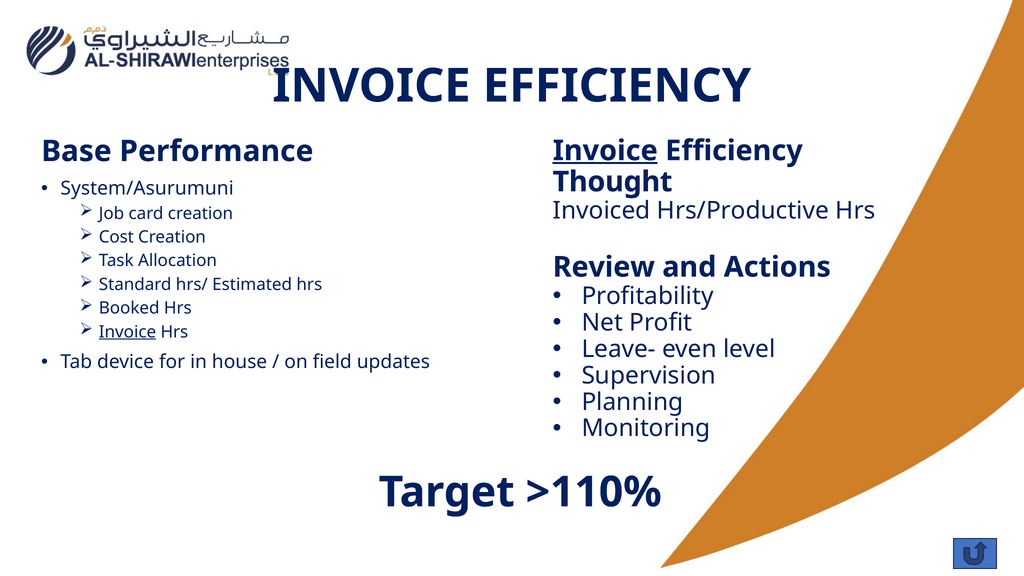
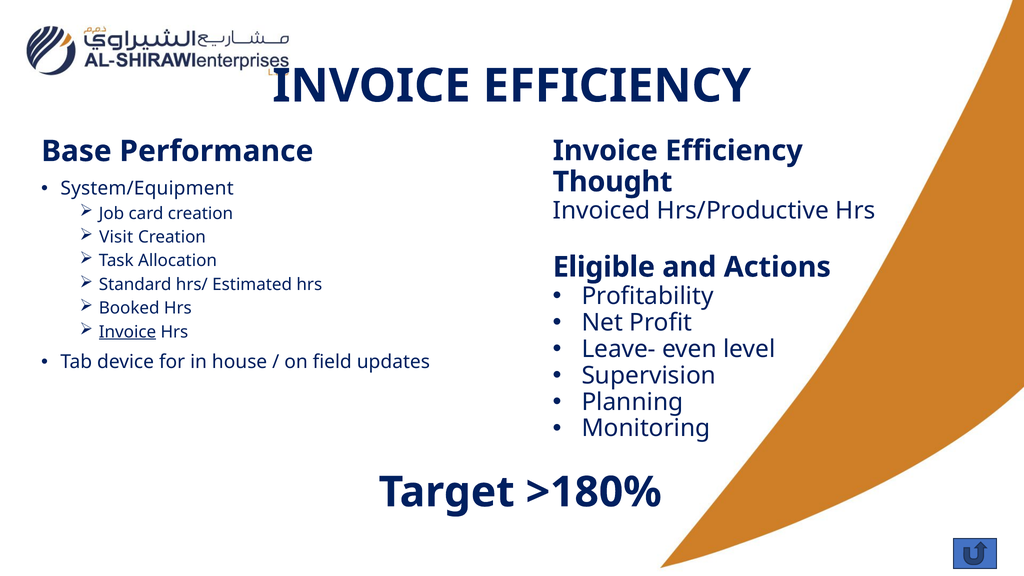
Invoice at (605, 151) underline: present -> none
System/Asurumuni: System/Asurumuni -> System/Equipment
Cost: Cost -> Visit
Review: Review -> Eligible
>110%: >110% -> >180%
